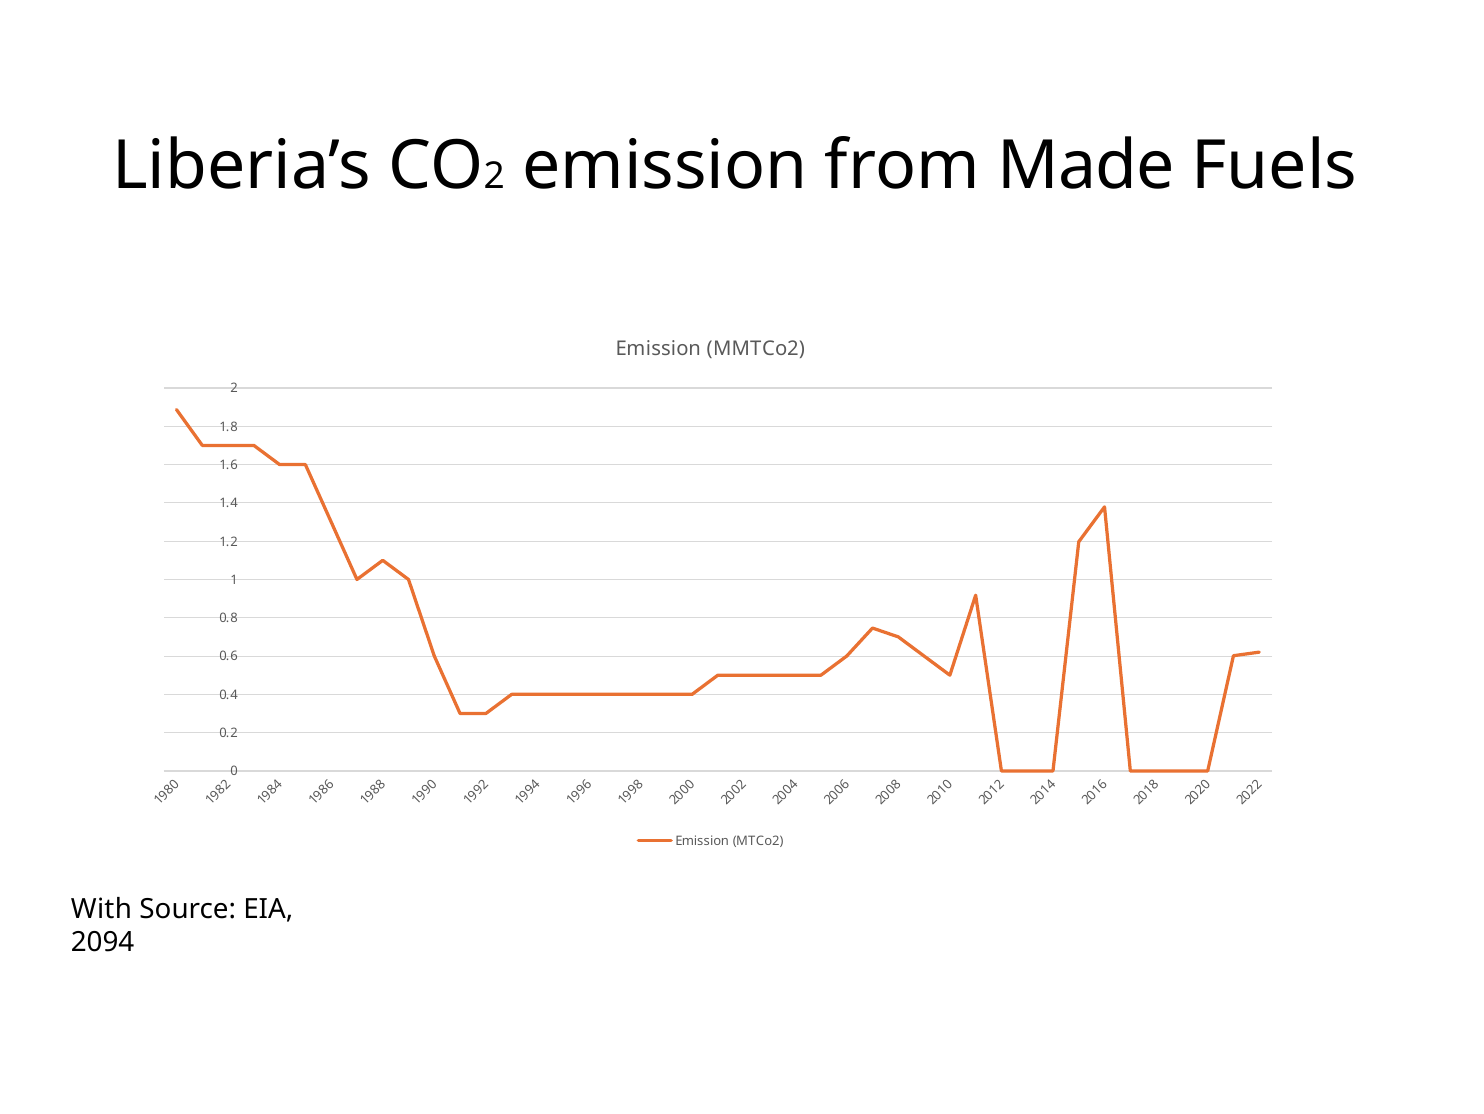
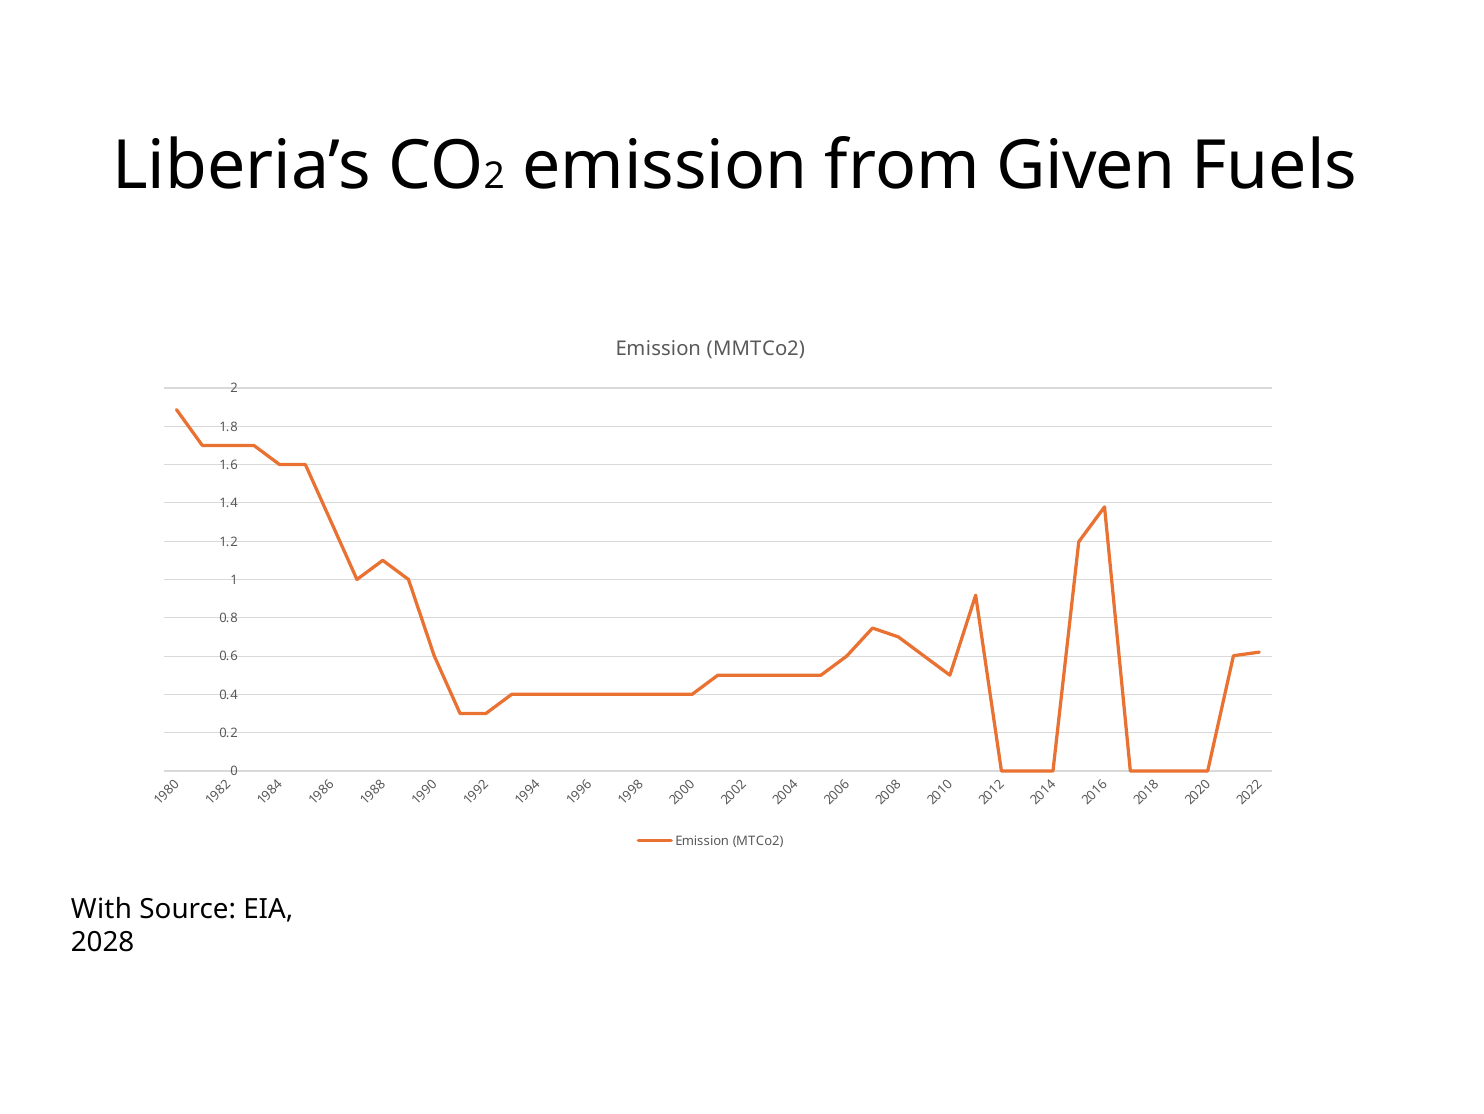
Made: Made -> Given
2094: 2094 -> 2028
